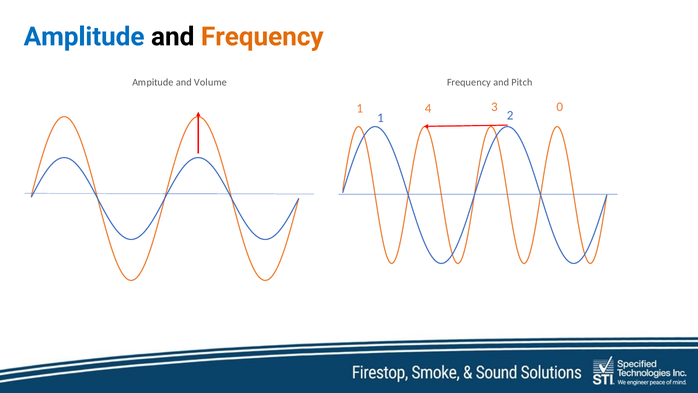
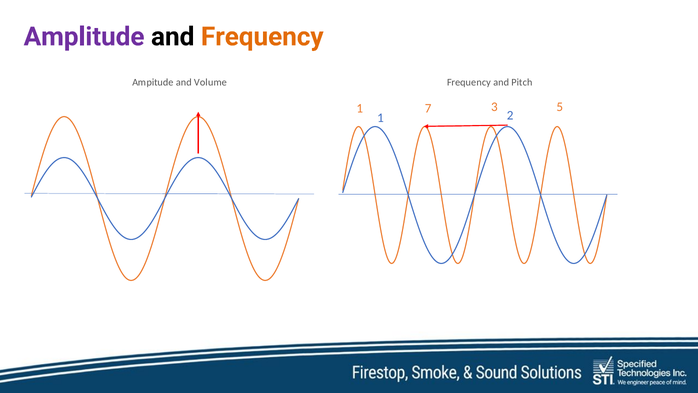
Amplitude colour: blue -> purple
4: 4 -> 7
0: 0 -> 5
